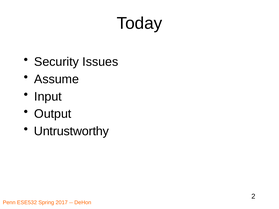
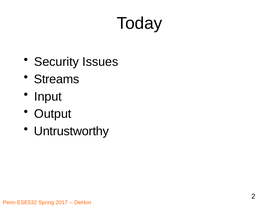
Assume: Assume -> Streams
